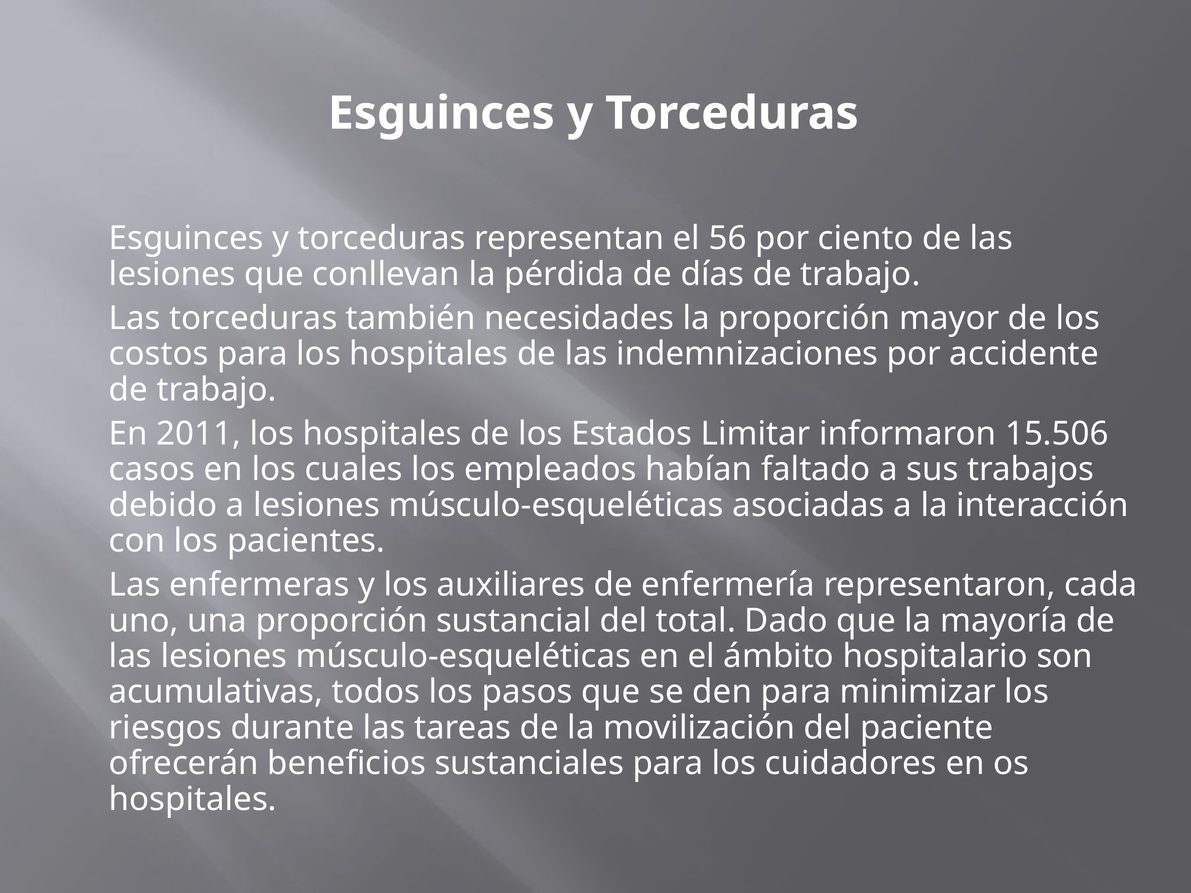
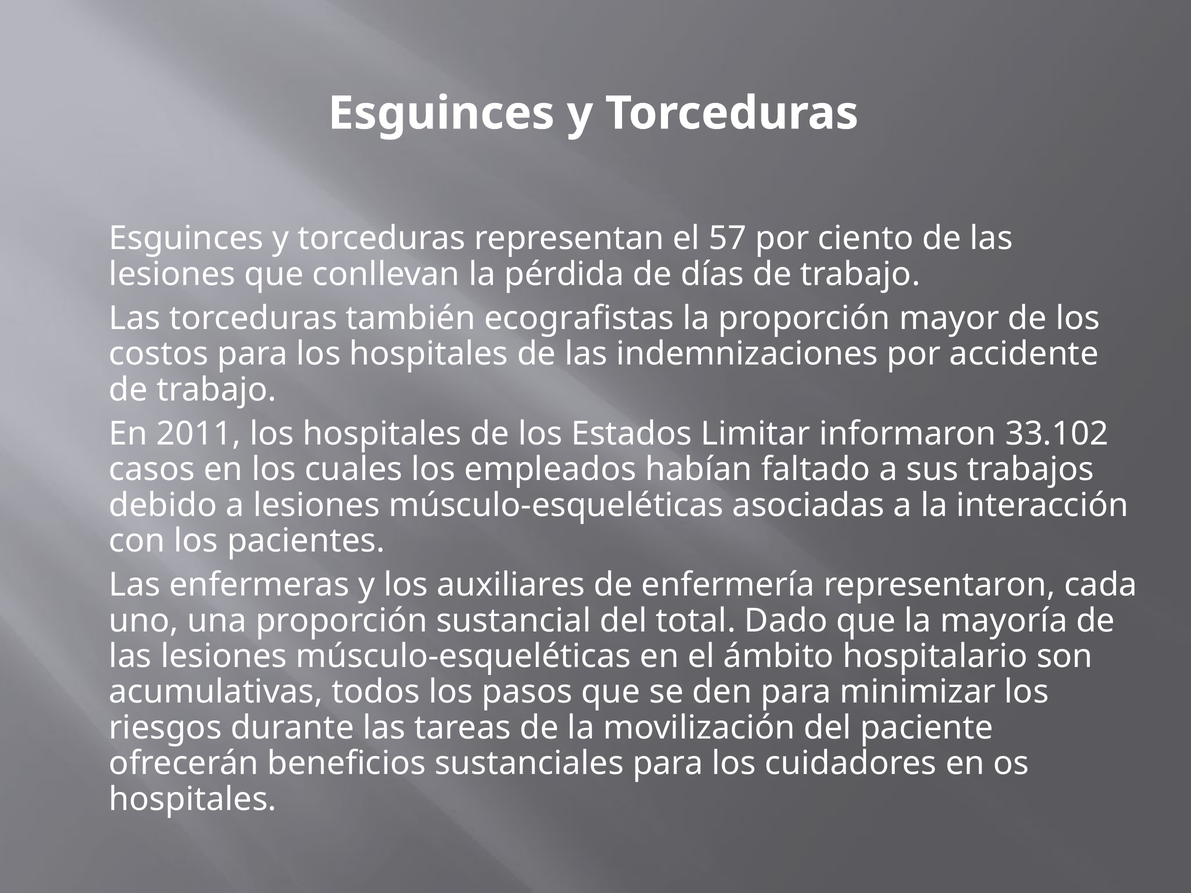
56: 56 -> 57
necesidades: necesidades -> ecografistas
15.506: 15.506 -> 33.102
